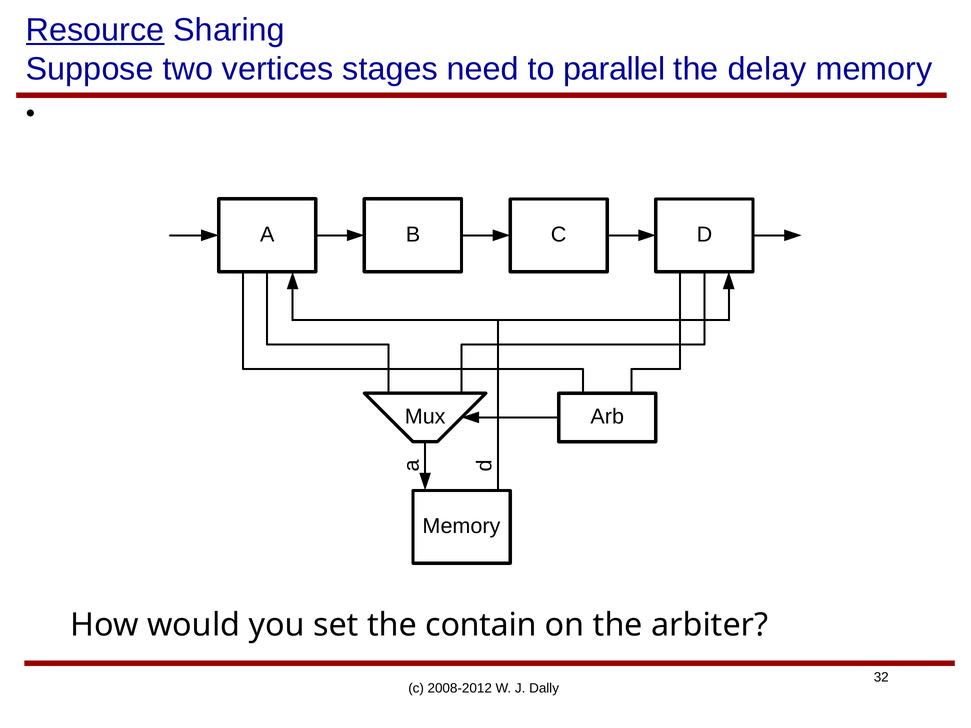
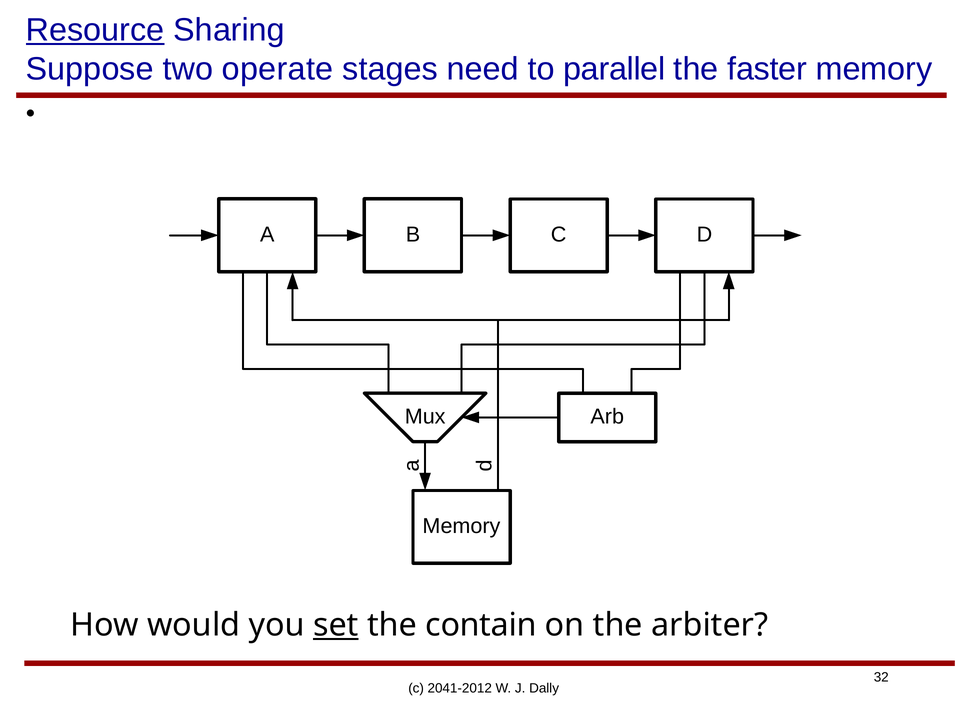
vertices: vertices -> operate
delay: delay -> faster
set underline: none -> present
2008-2012: 2008-2012 -> 2041-2012
